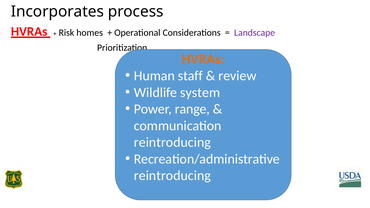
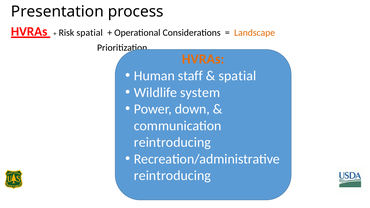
Incorporates: Incorporates -> Presentation
Risk homes: homes -> spatial
Landscape colour: purple -> orange
review at (237, 76): review -> spatial
range: range -> down
